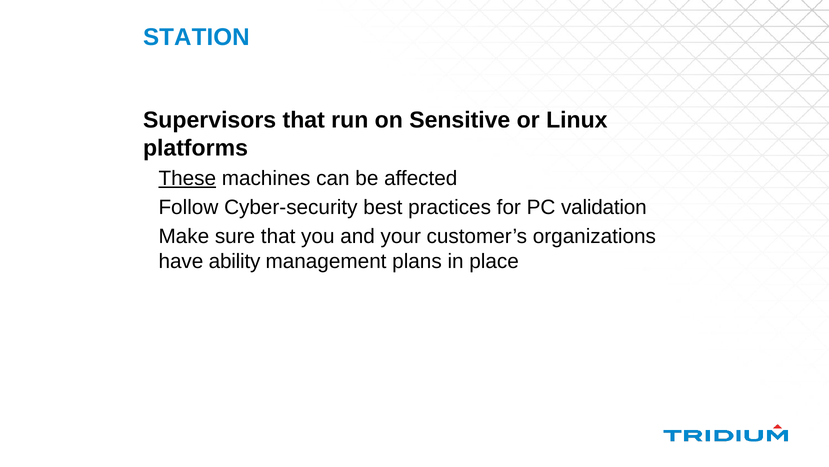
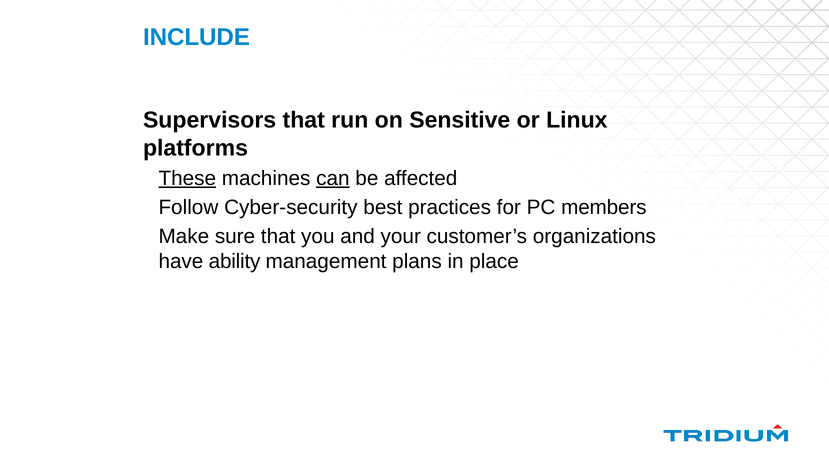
STATION: STATION -> INCLUDE
can underline: none -> present
validation: validation -> members
